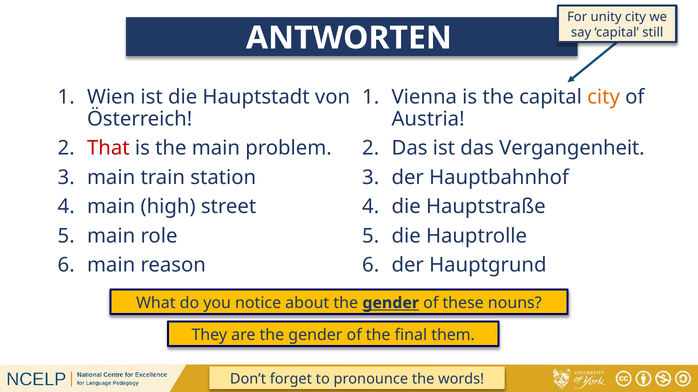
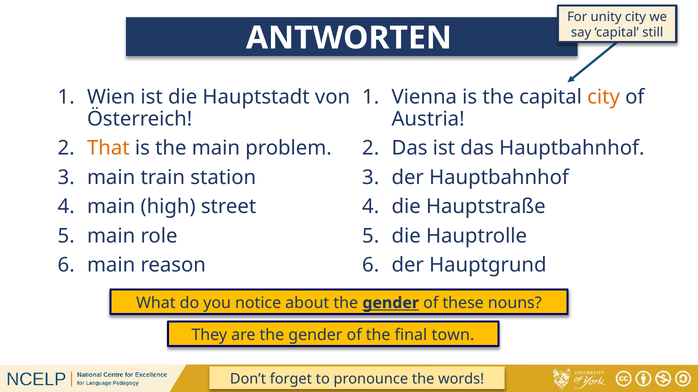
That colour: red -> orange
das Vergangenheit: Vergangenheit -> Hauptbahnhof
them: them -> town
